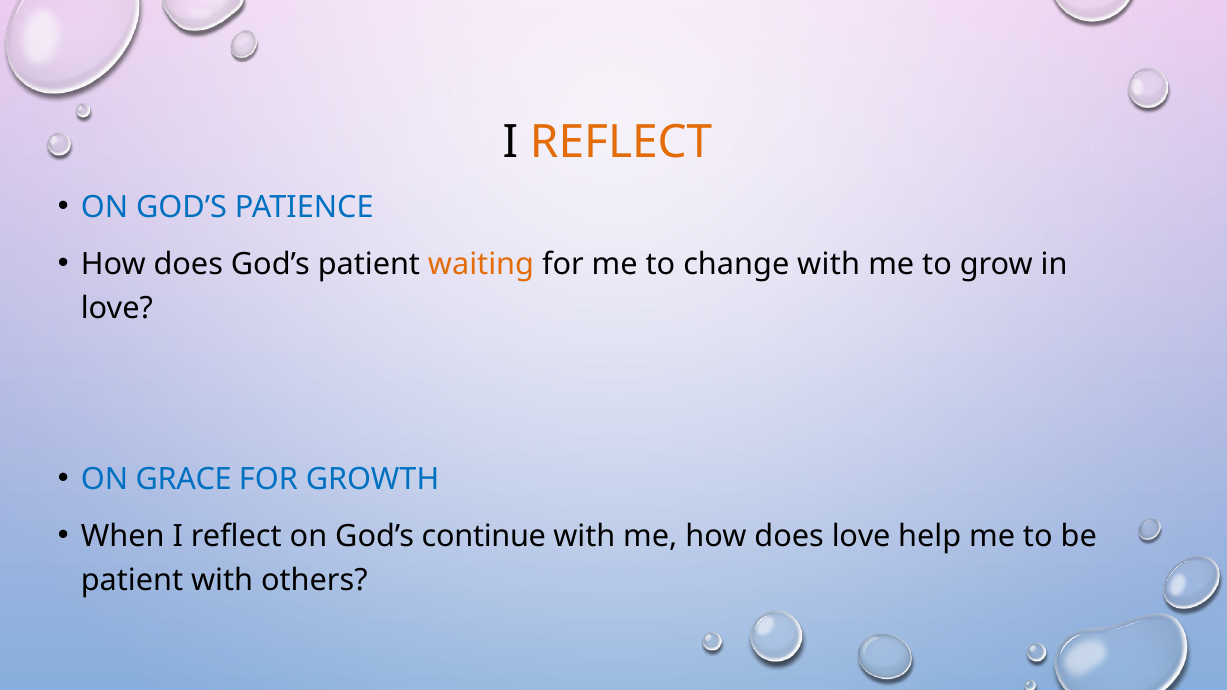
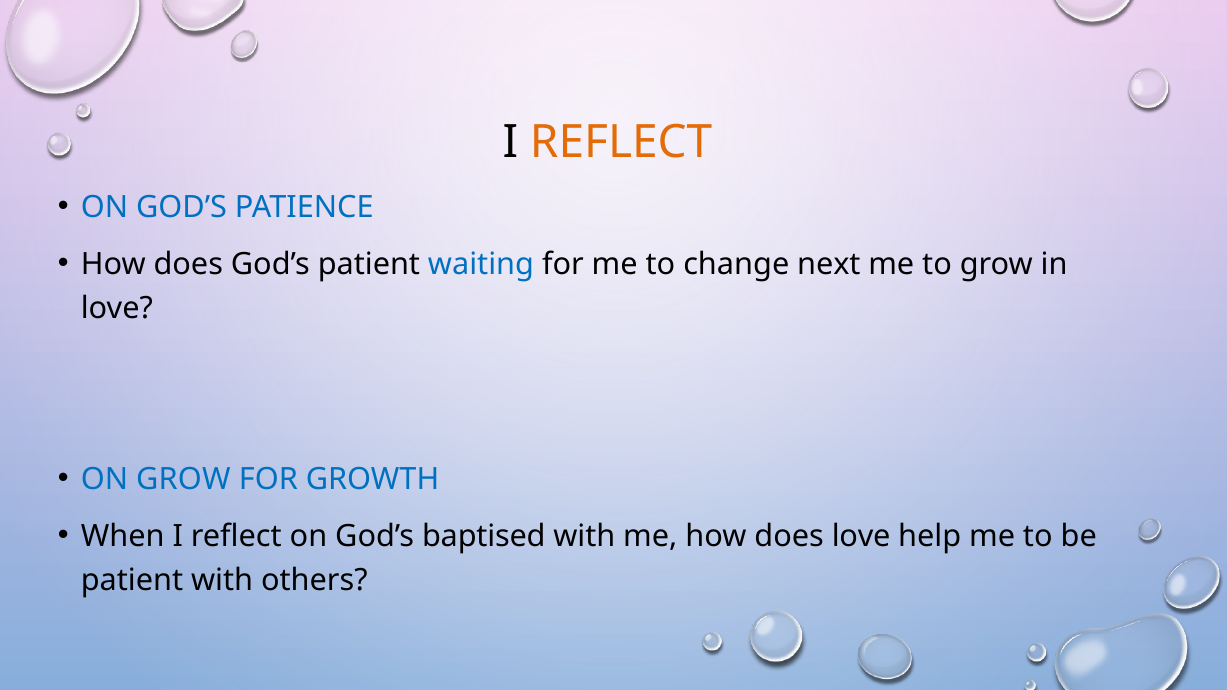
waiting colour: orange -> blue
change with: with -> next
ON GRACE: GRACE -> GROW
continue: continue -> baptised
